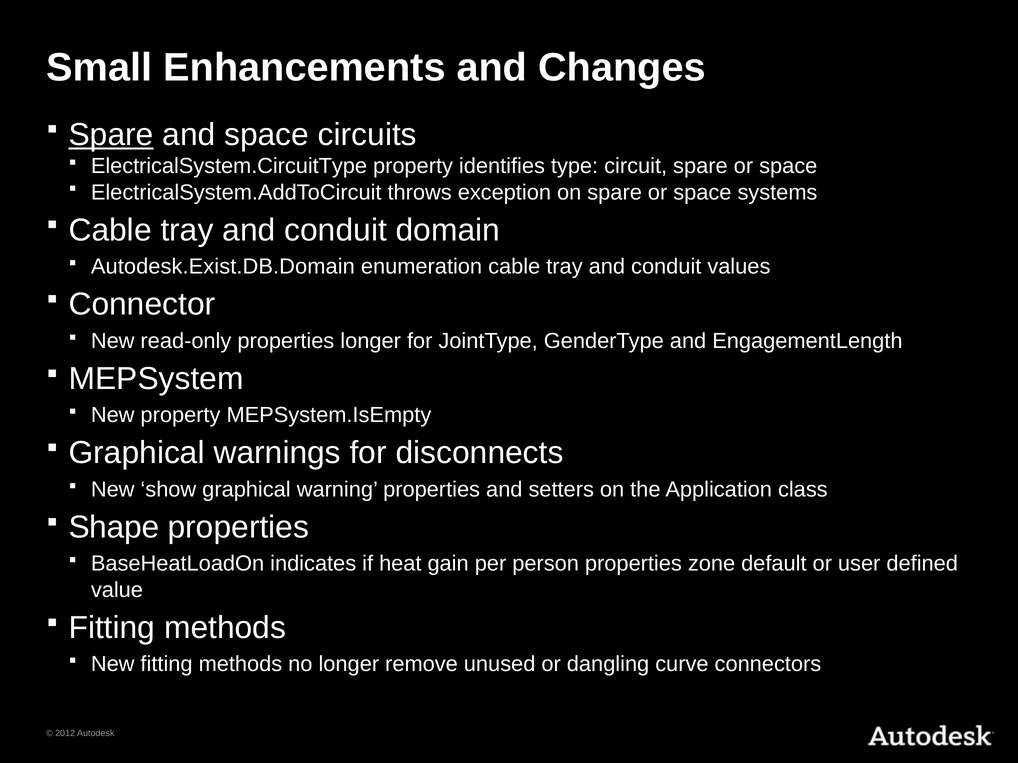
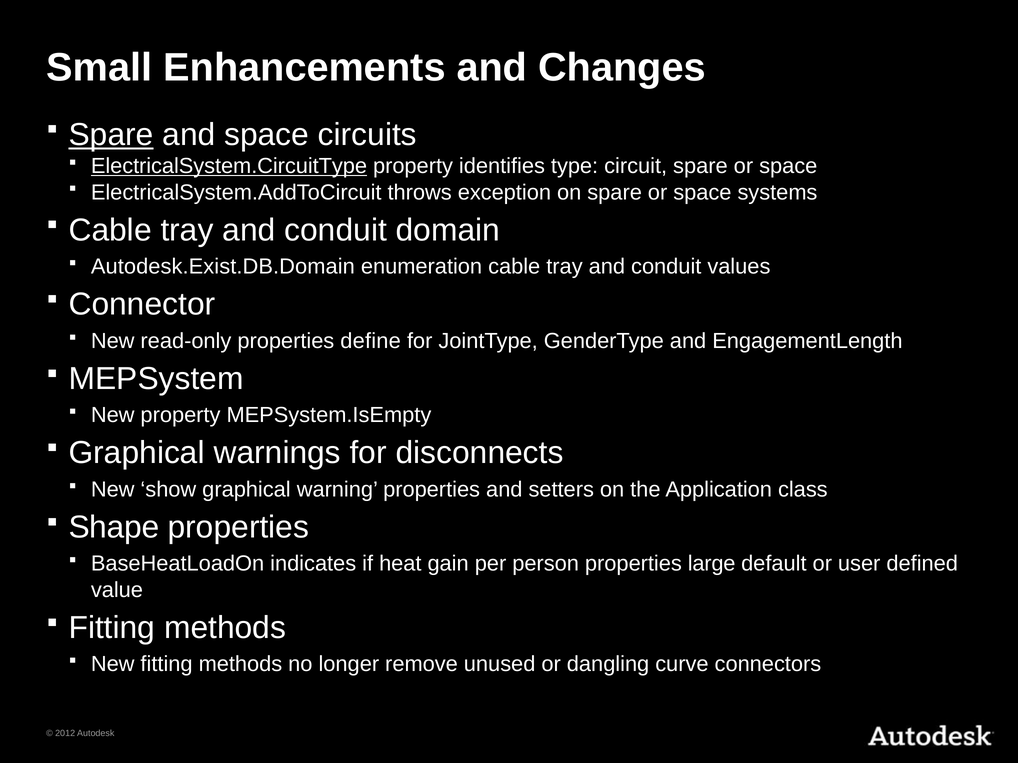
ElectricalSystem.CircuitType underline: none -> present
properties longer: longer -> define
zone: zone -> large
